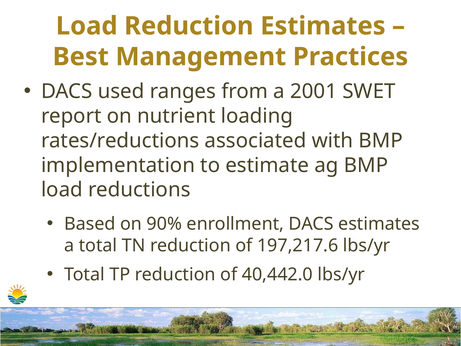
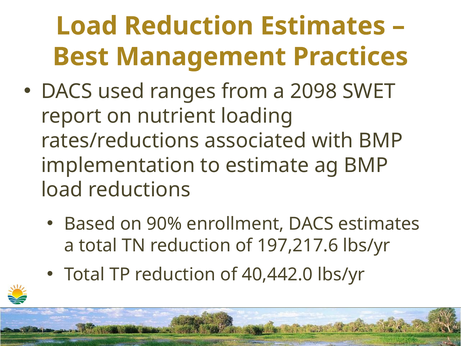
2001: 2001 -> 2098
